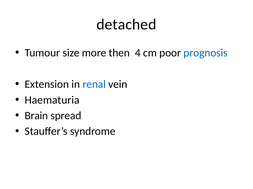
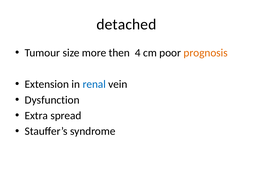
prognosis colour: blue -> orange
Haematuria: Haematuria -> Dysfunction
Brain: Brain -> Extra
